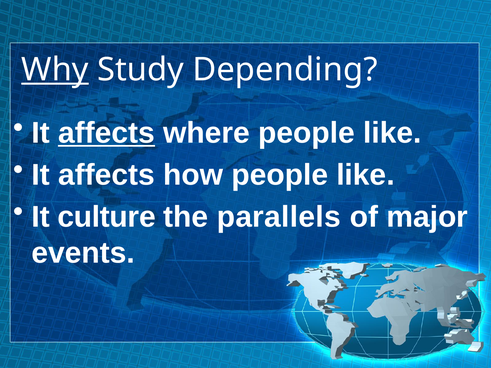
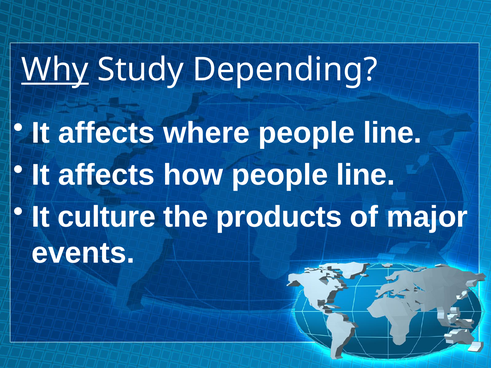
affects at (106, 133) underline: present -> none
where people like: like -> line
how people like: like -> line
parallels: parallels -> products
